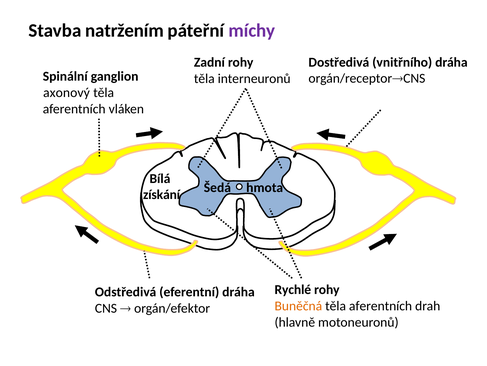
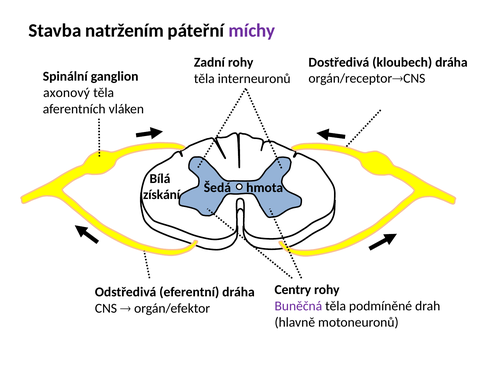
vnitřního: vnitřního -> kloubech
Rychlé: Rychlé -> Centry
Buněčná colour: orange -> purple
aferentních at (381, 305): aferentních -> podmíněné
